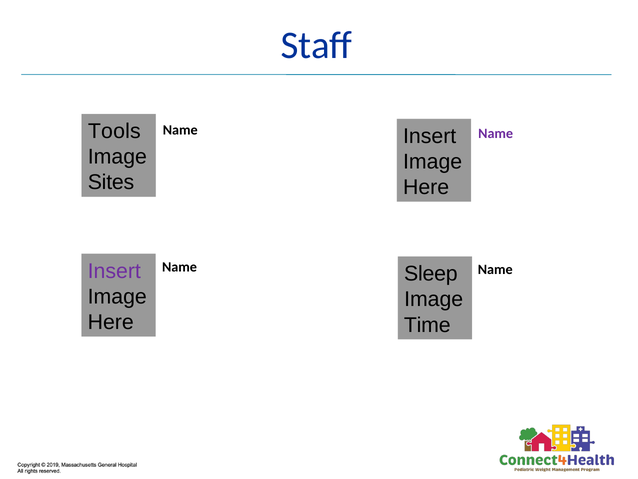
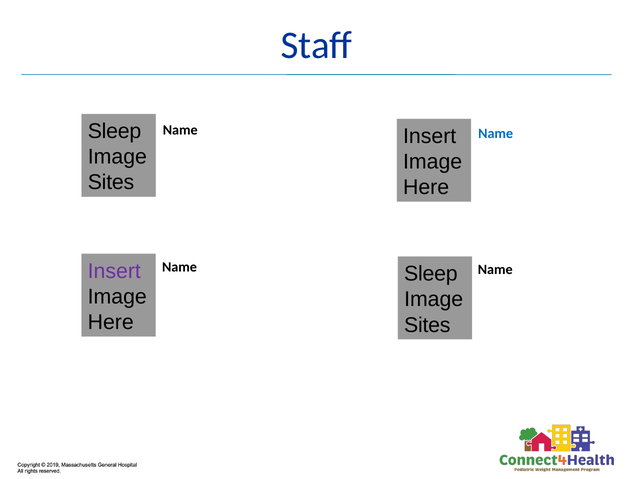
Tools at (114, 131): Tools -> Sleep
Name at (496, 133) colour: purple -> blue
Time at (427, 325): Time -> Sites
